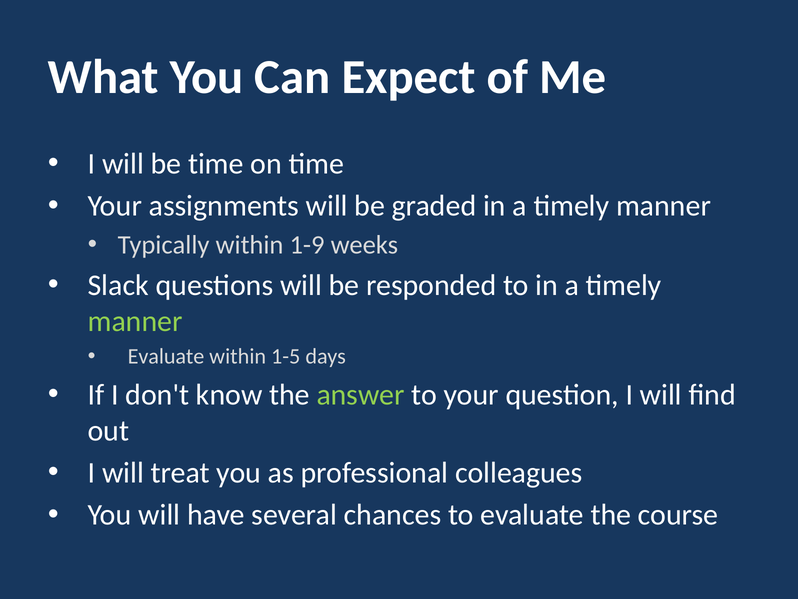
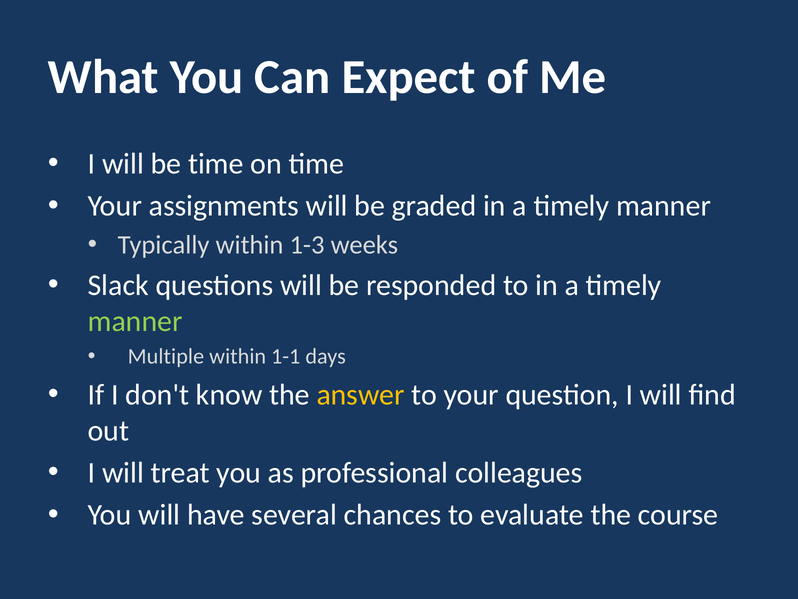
1-9: 1-9 -> 1-3
Evaluate at (166, 356): Evaluate -> Multiple
1-5: 1-5 -> 1-1
answer colour: light green -> yellow
